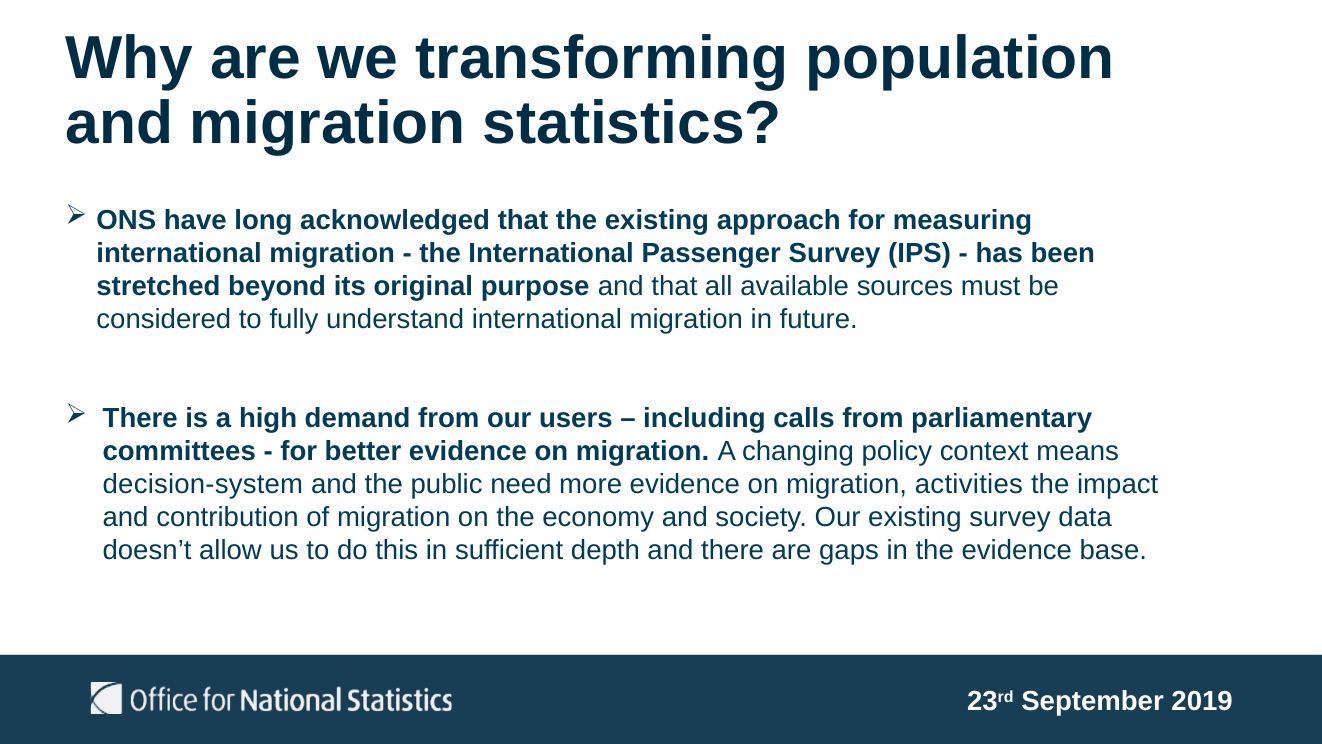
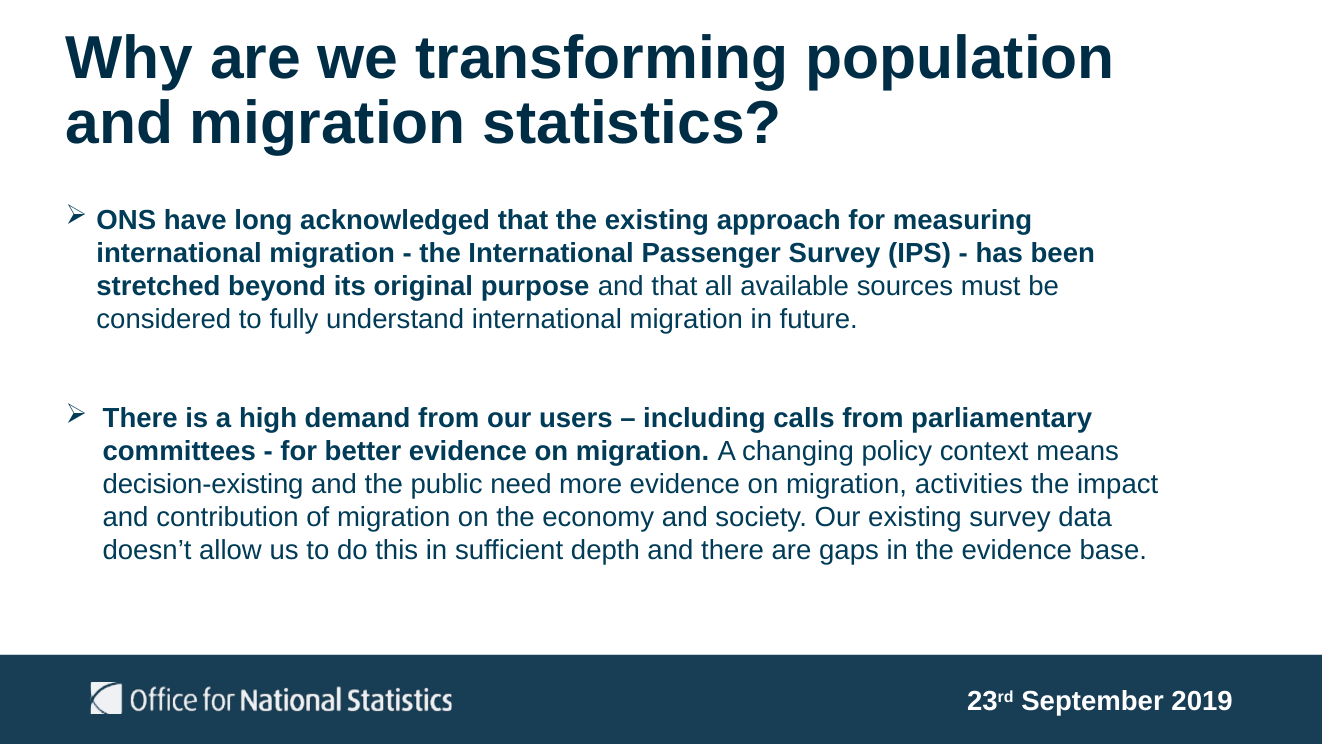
decision-system: decision-system -> decision-existing
